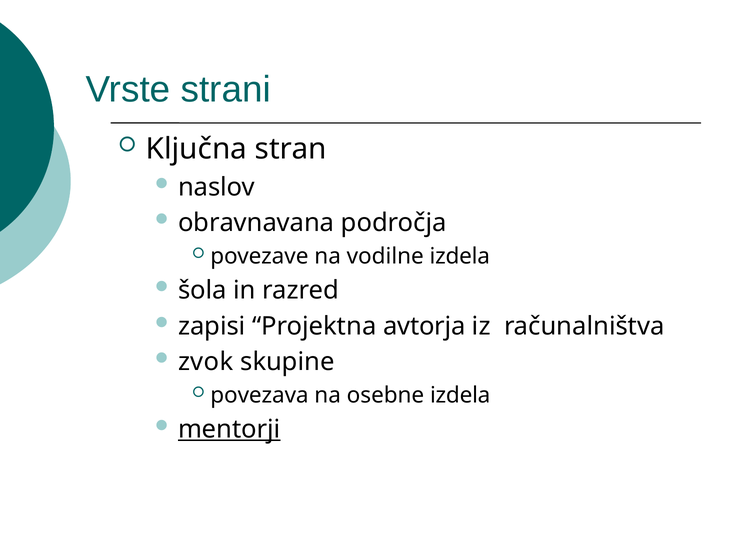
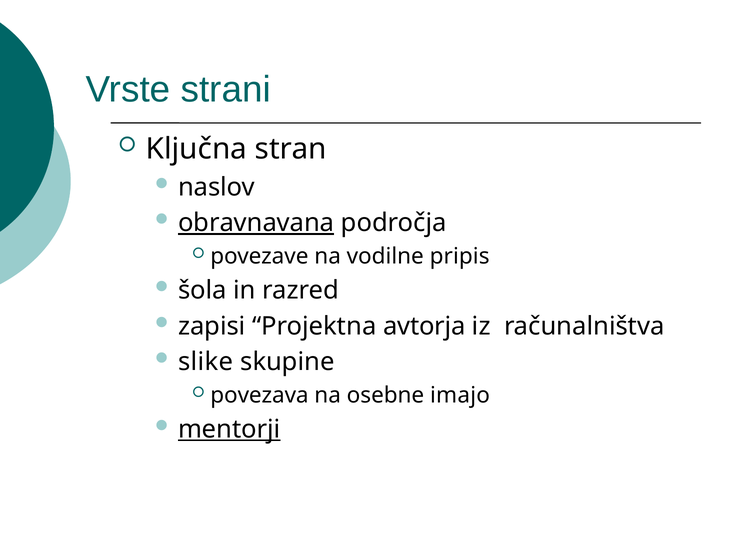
obravnavana underline: none -> present
vodilne izdela: izdela -> pripis
zvok: zvok -> slike
osebne izdela: izdela -> imajo
